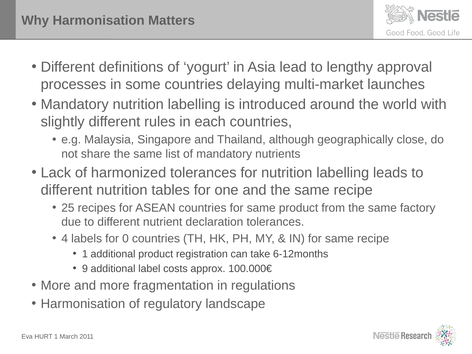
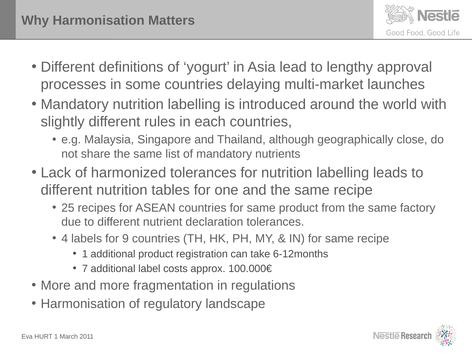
0: 0 -> 9
9: 9 -> 7
